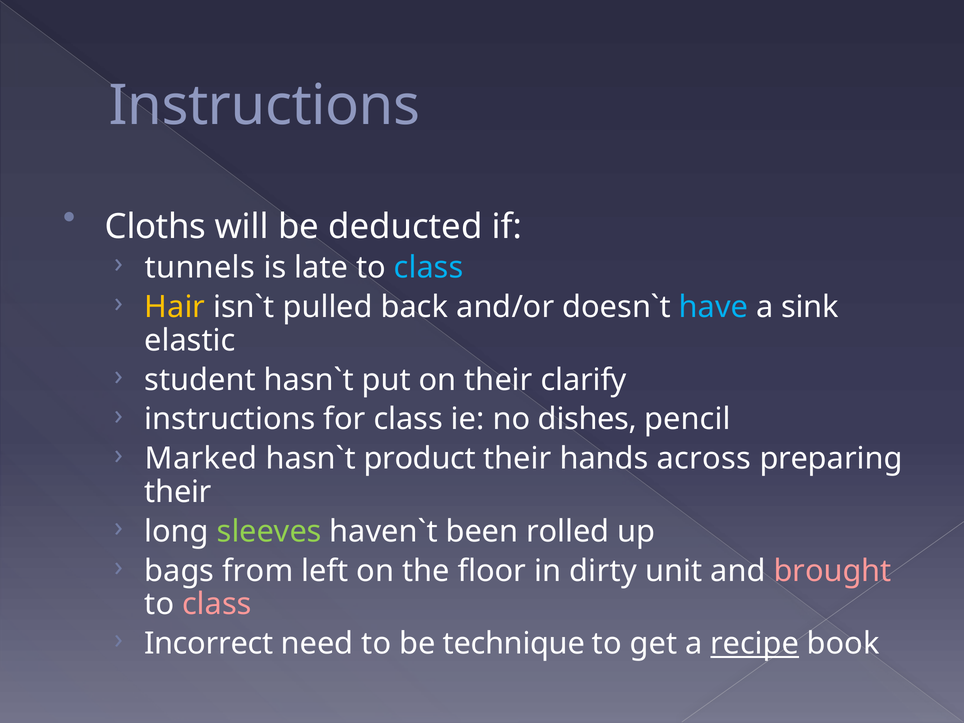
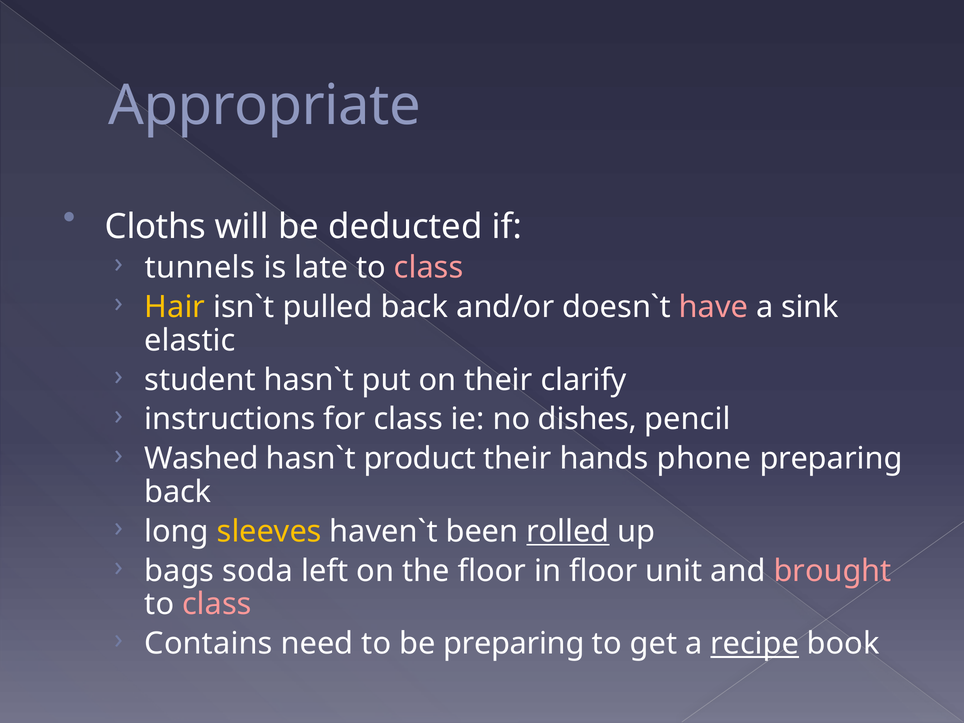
Instructions at (264, 106): Instructions -> Appropriate
class at (429, 268) colour: light blue -> pink
have colour: light blue -> pink
Marked: Marked -> Washed
across: across -> phone
their at (178, 492): their -> back
sleeves colour: light green -> yellow
rolled underline: none -> present
from: from -> soda
in dirty: dirty -> floor
Incorrect: Incorrect -> Contains
be technique: technique -> preparing
